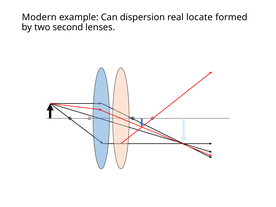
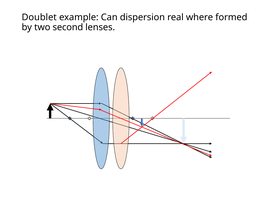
Modern: Modern -> Doublet
locate: locate -> where
